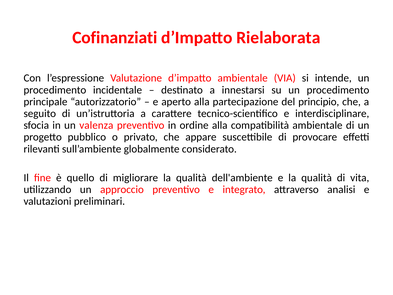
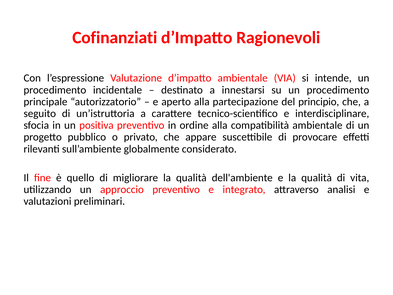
Rielaborata: Rielaborata -> Ragionevoli
valenza: valenza -> positiva
